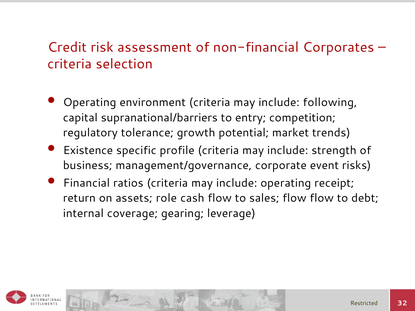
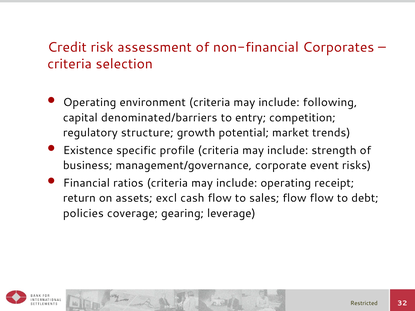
supranational/barriers: supranational/barriers -> denominated/barriers
tolerance: tolerance -> structure
role: role -> excl
internal: internal -> policies
